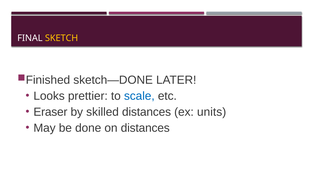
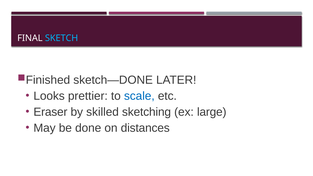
SKETCH colour: yellow -> light blue
skilled distances: distances -> sketching
units: units -> large
